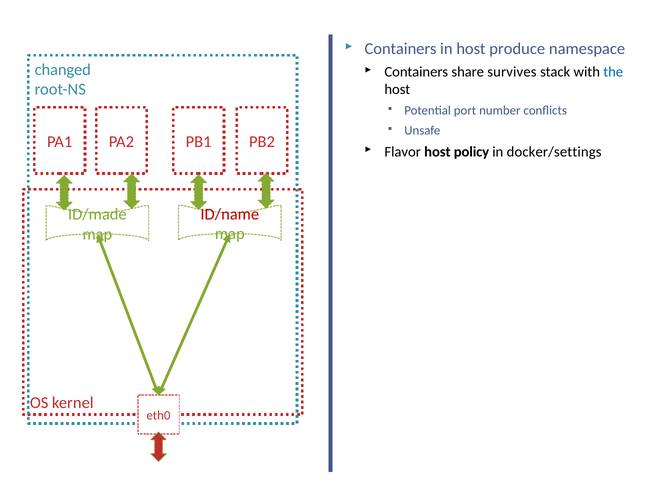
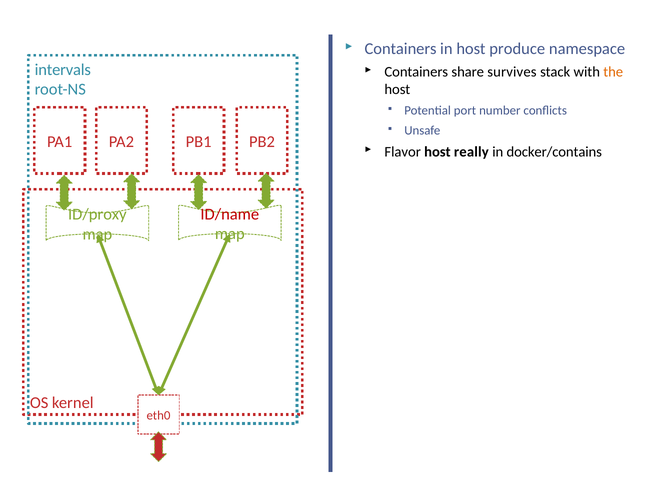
changed: changed -> intervals
the colour: blue -> orange
policy: policy -> really
docker/settings: docker/settings -> docker/contains
ID/made: ID/made -> ID/proxy
